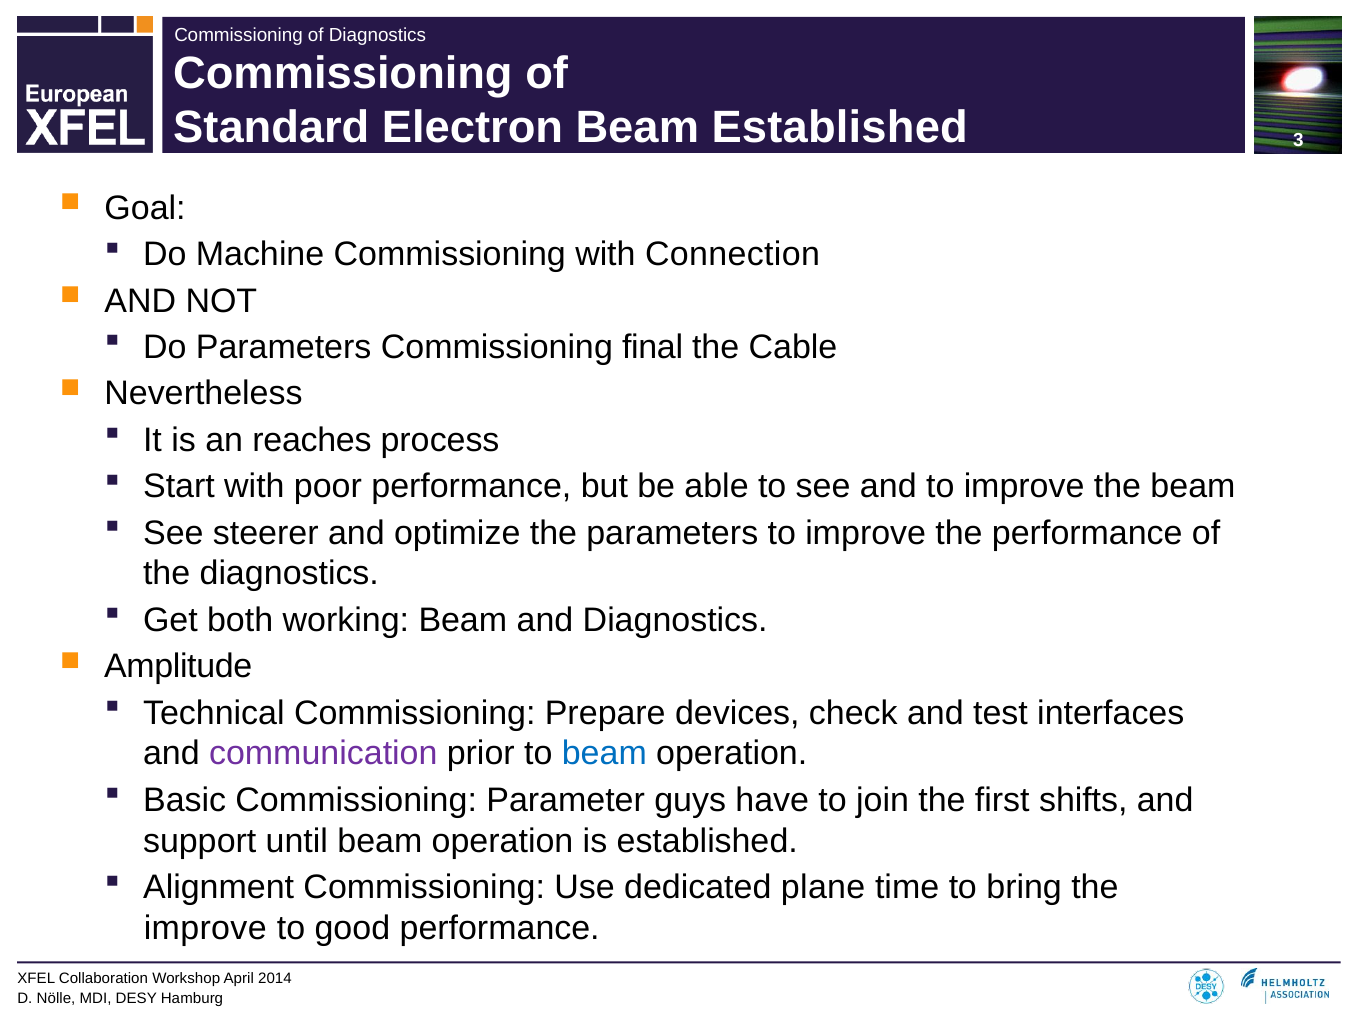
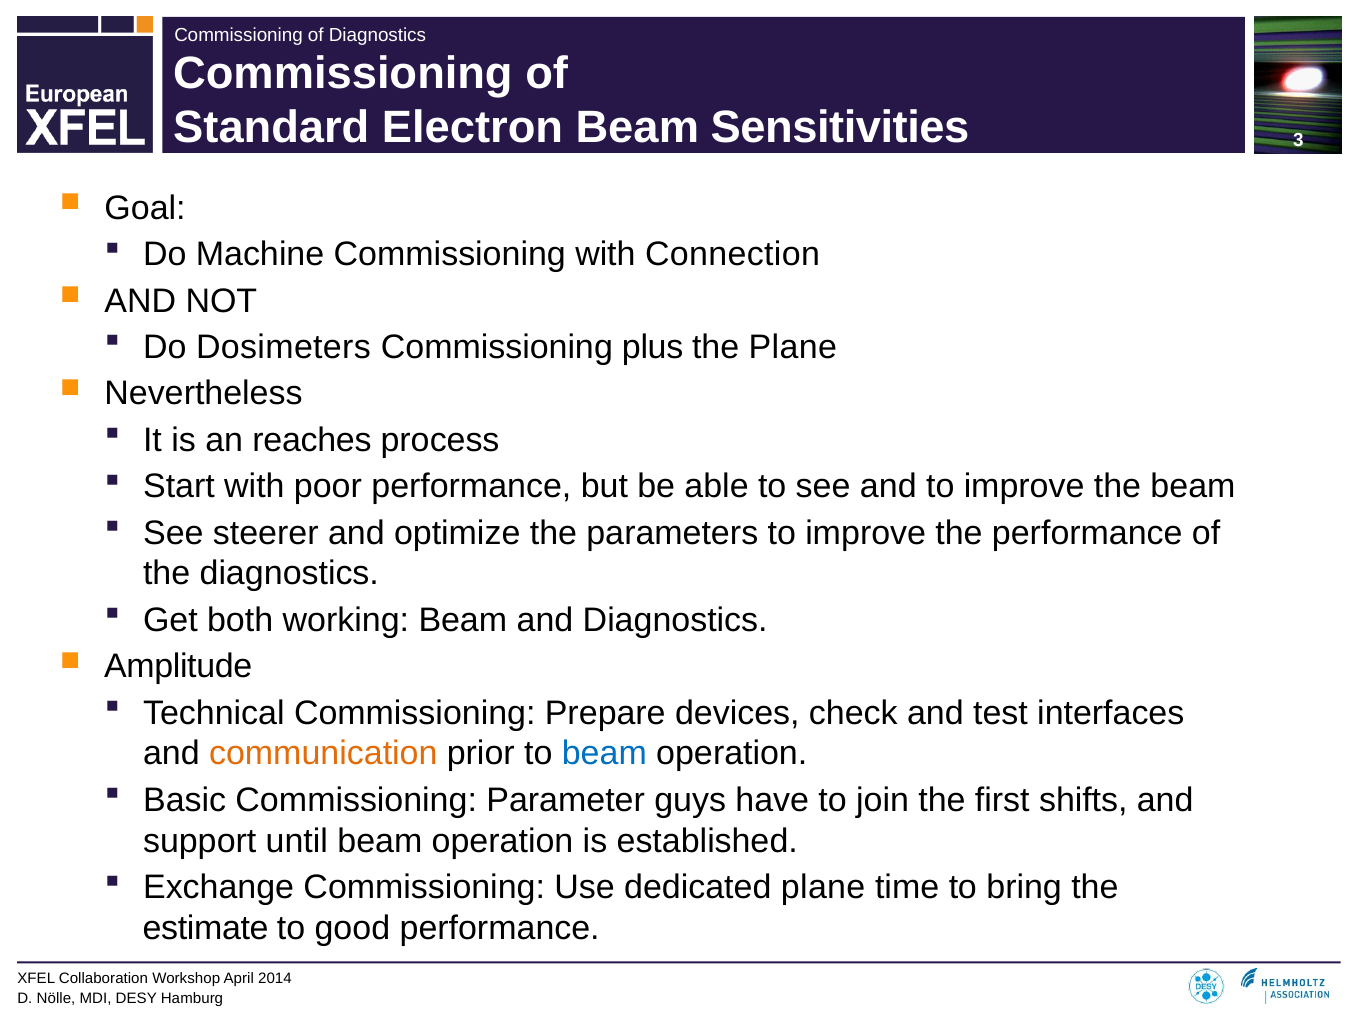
Beam Established: Established -> Sensitivities
Do Parameters: Parameters -> Dosimeters
final: final -> plus
the Cable: Cable -> Plane
communication colour: purple -> orange
Alignment: Alignment -> Exchange
improve at (205, 928): improve -> estimate
